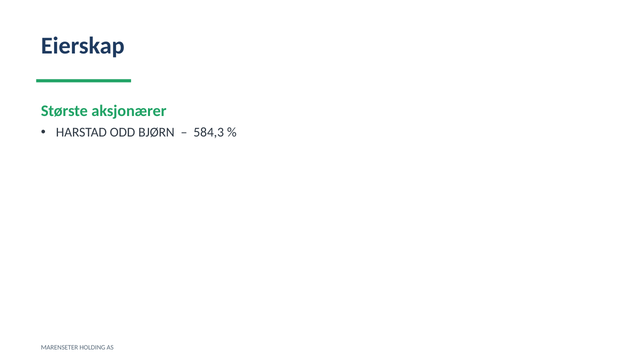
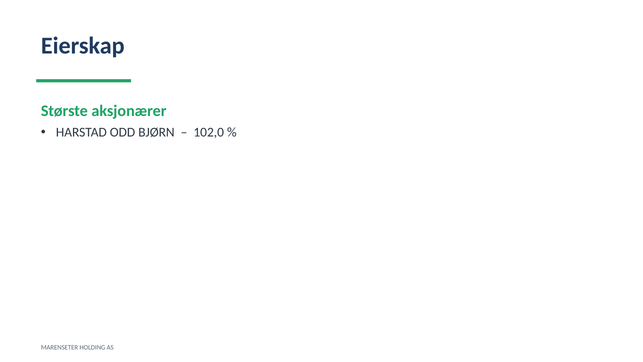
584,3: 584,3 -> 102,0
